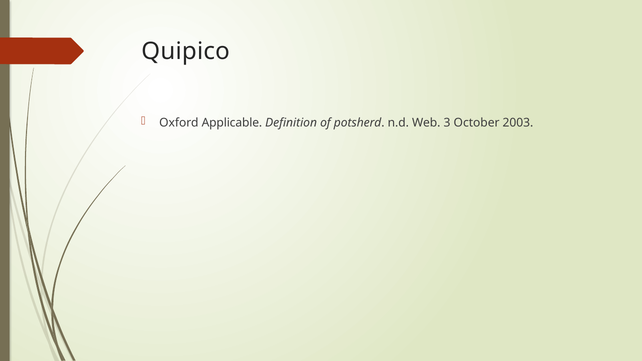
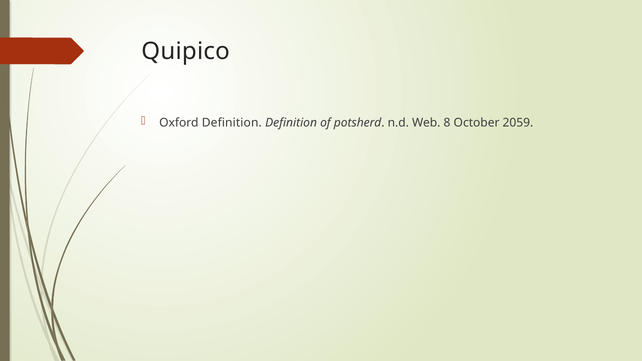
Oxford Applicable: Applicable -> Definition
3: 3 -> 8
2003: 2003 -> 2059
